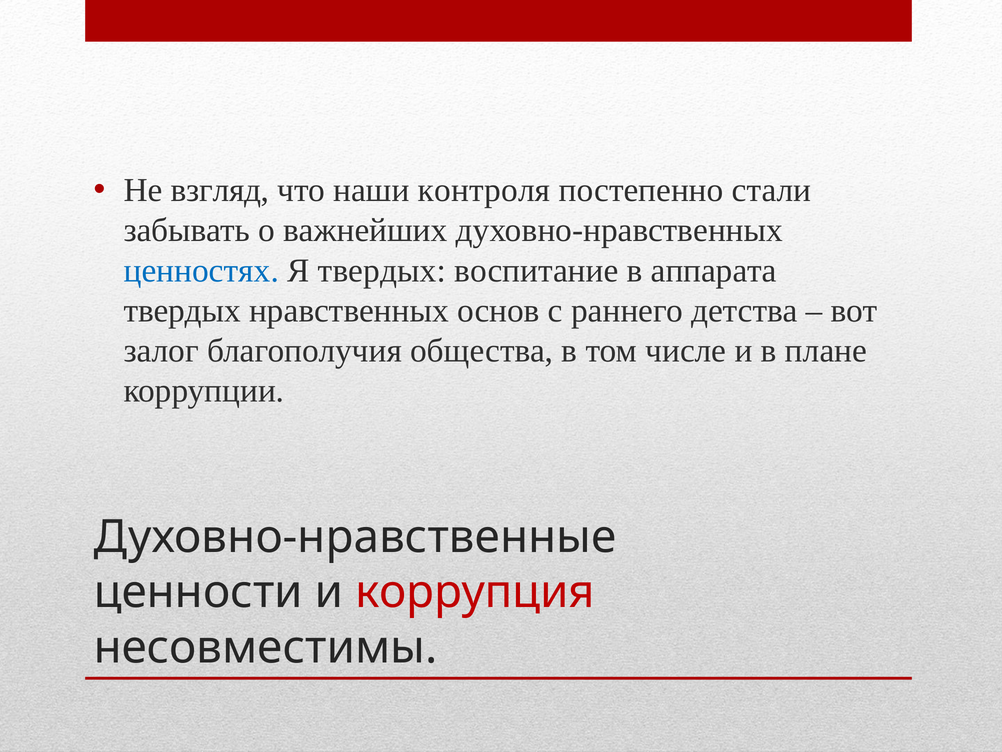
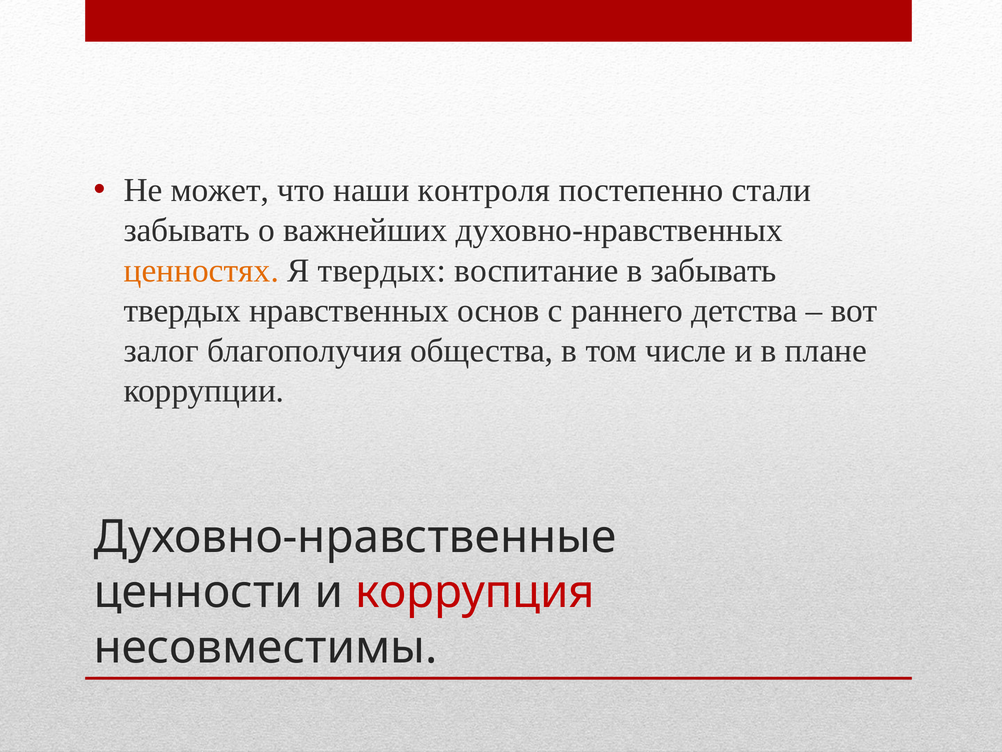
взгляд: взгляд -> может
ценностях colour: blue -> orange
в аппарата: аппарата -> забывать
